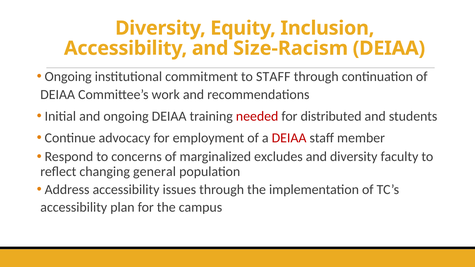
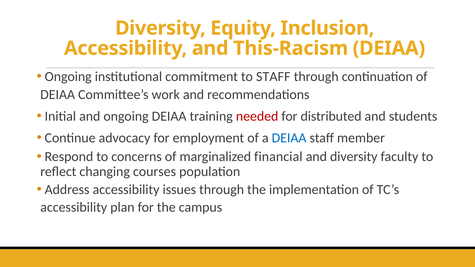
Size-Racism: Size-Racism -> This-Racism
DEIAA at (289, 138) colour: red -> blue
excludes: excludes -> financial
general: general -> courses
